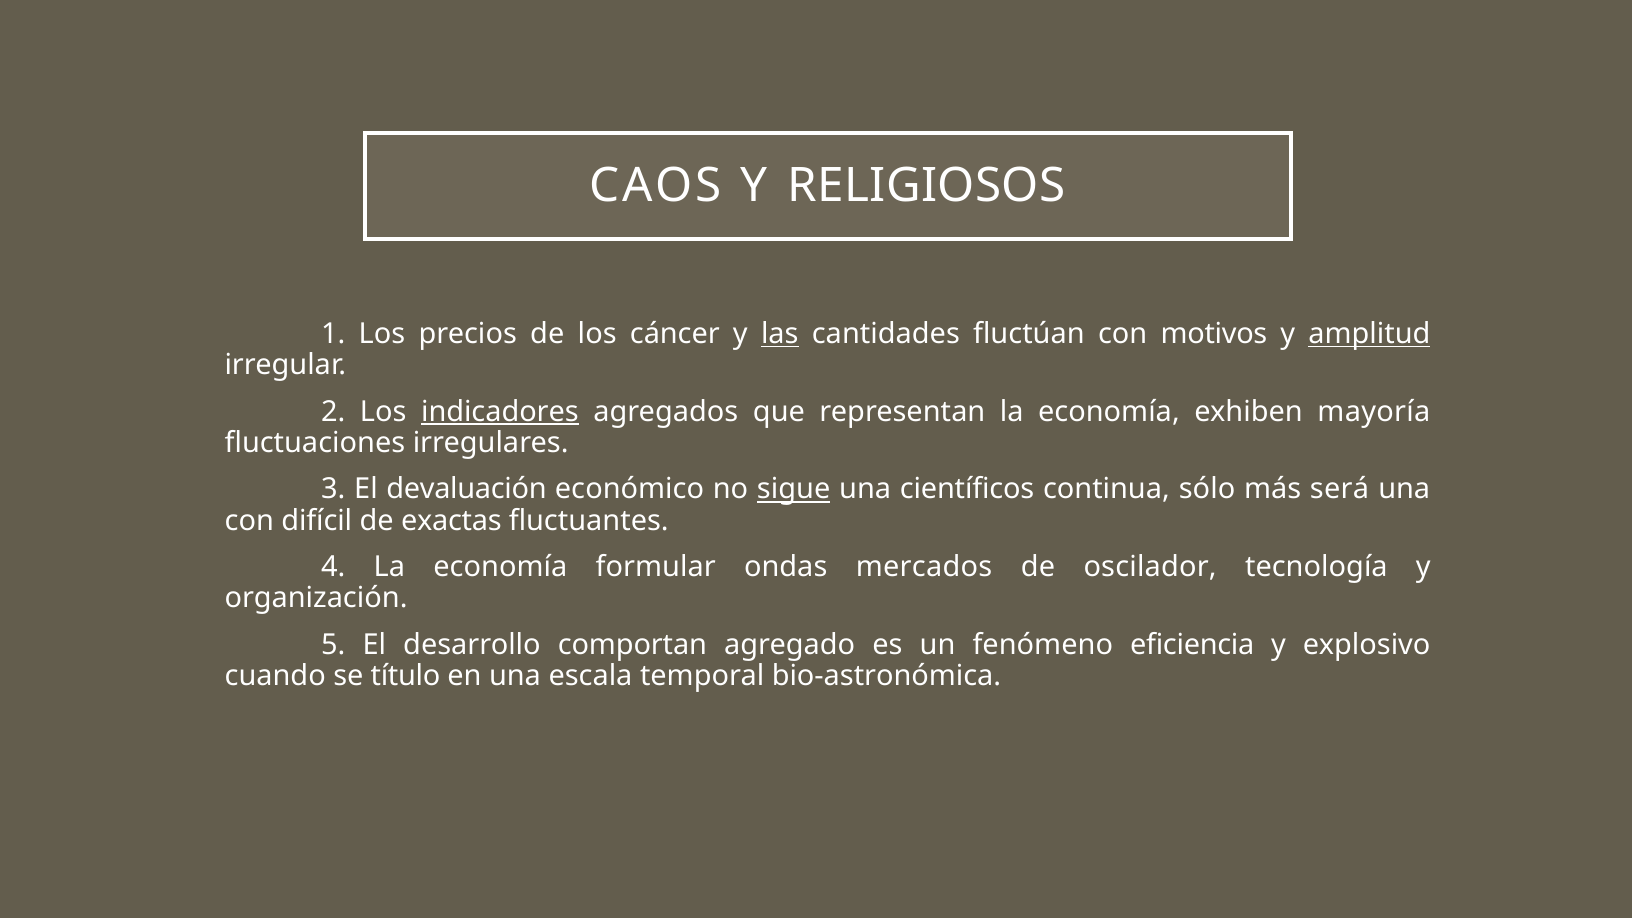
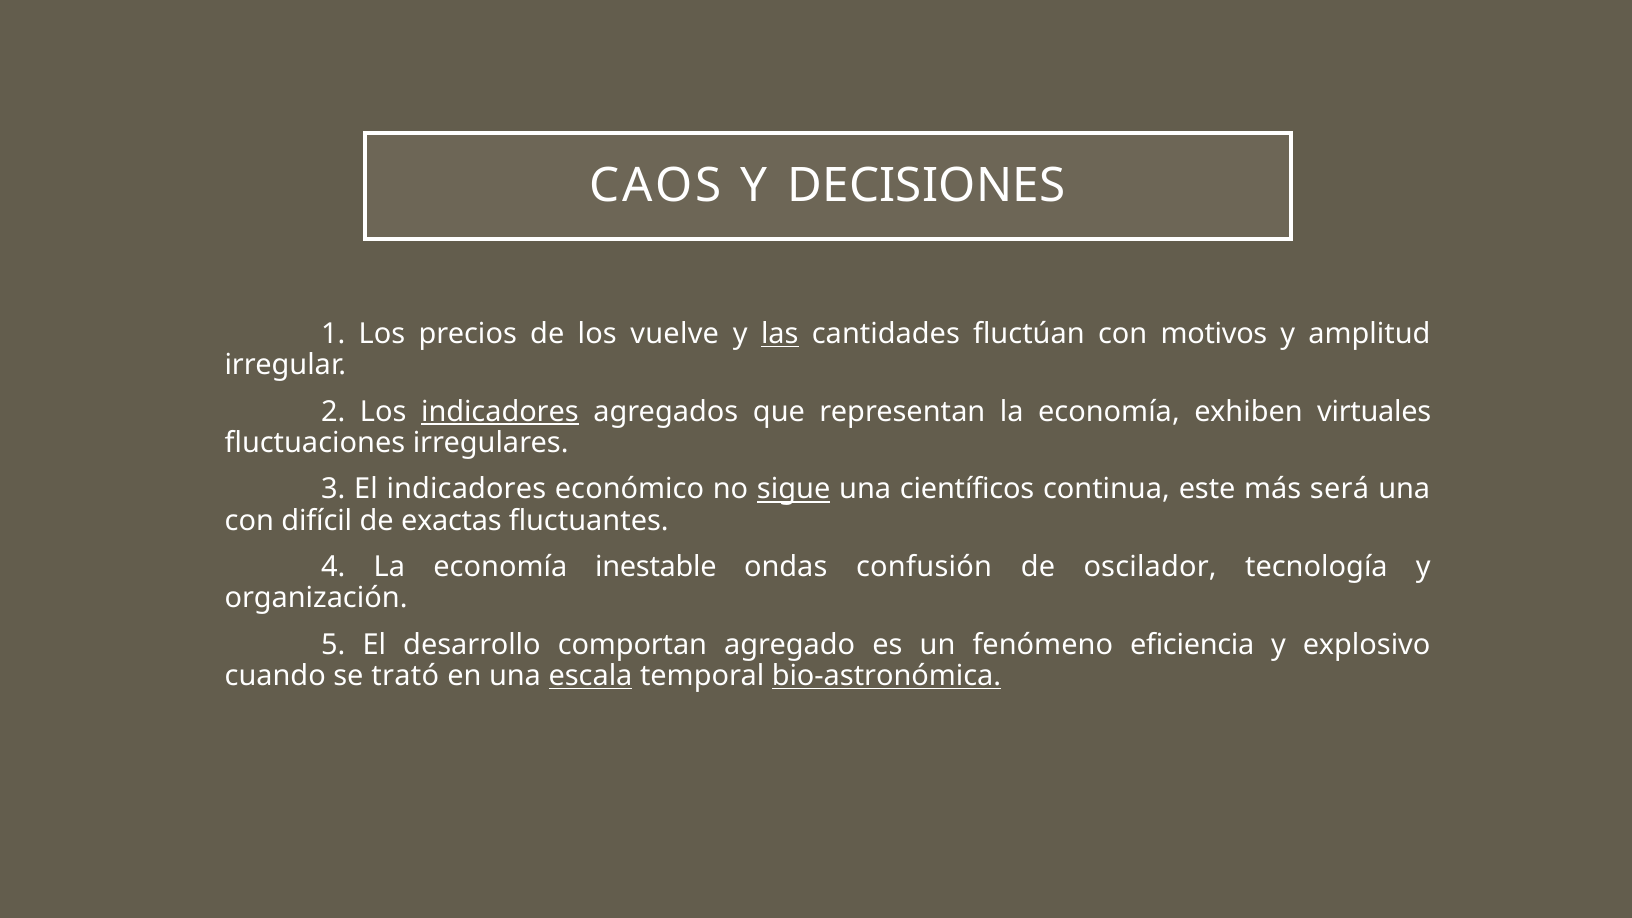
RELIGIOSOS: RELIGIOSOS -> DECISIONES
cáncer: cáncer -> vuelve
amplitud underline: present -> none
mayoría: mayoría -> virtuales
El devaluación: devaluación -> indicadores
sólo: sólo -> este
formular: formular -> inestable
mercados: mercados -> confusión
título: título -> trató
escala underline: none -> present
bio-astronómica underline: none -> present
